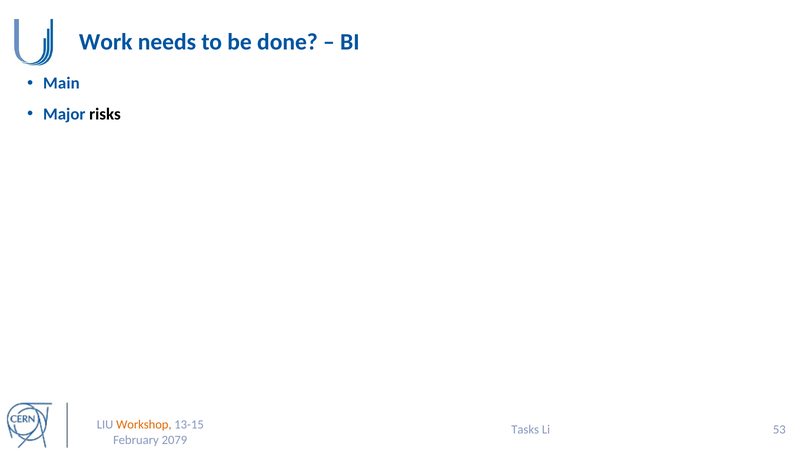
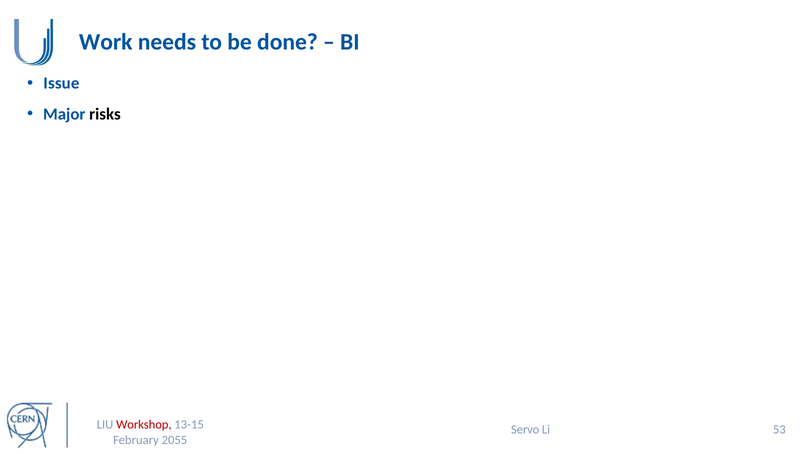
Main: Main -> Issue
Workshop colour: orange -> red
Tasks: Tasks -> Servo
2079: 2079 -> 2055
